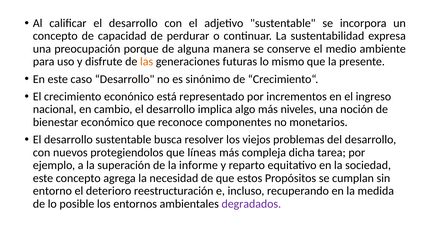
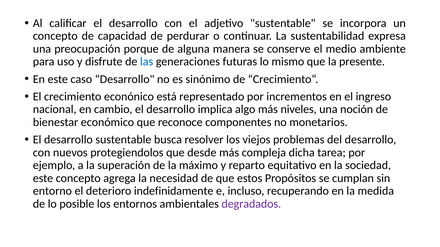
las colour: orange -> blue
líneas: líneas -> desde
informe: informe -> máximo
reestructuración: reestructuración -> indefinidamente
